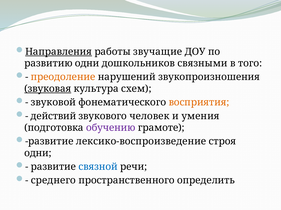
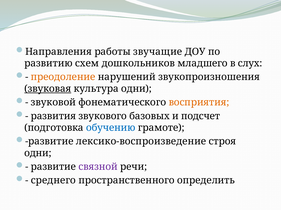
Направления underline: present -> none
развитию одни: одни -> схем
связными: связными -> младшего
того: того -> слух
культура схем: схем -> одни
действий: действий -> развития
человек: человек -> базовых
умения: умения -> подсчет
обучению colour: purple -> blue
связной colour: blue -> purple
